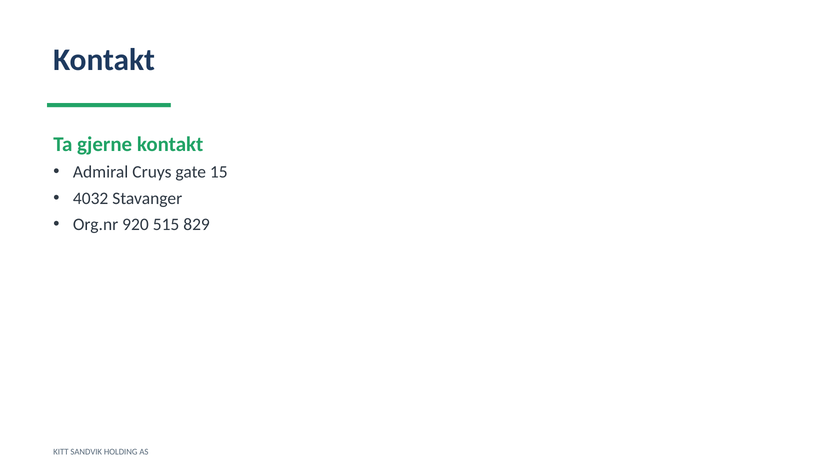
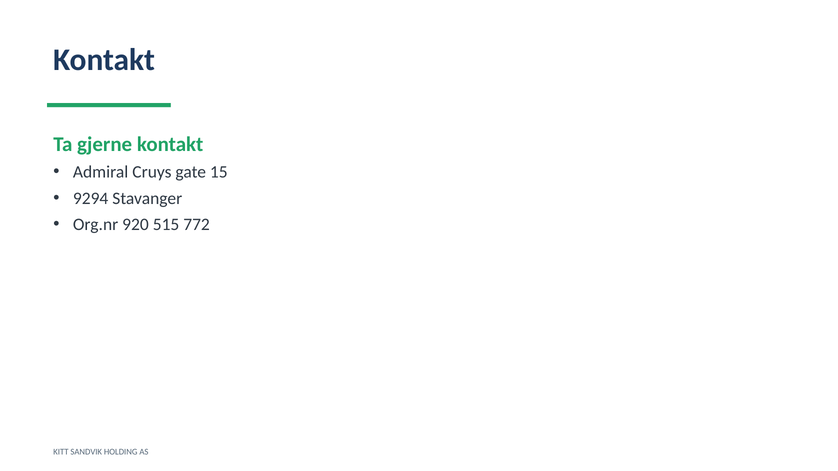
4032: 4032 -> 9294
829: 829 -> 772
